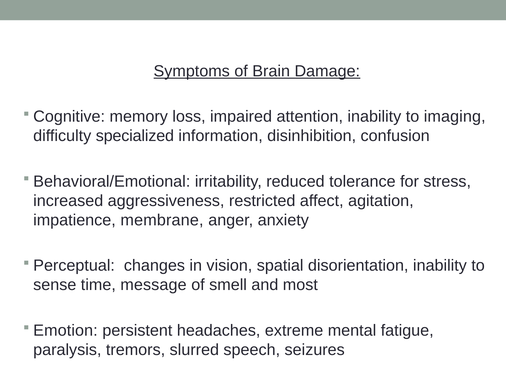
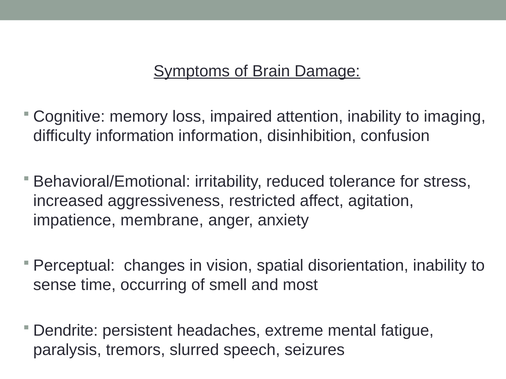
difficulty specialized: specialized -> information
message: message -> occurring
Emotion: Emotion -> Dendrite
